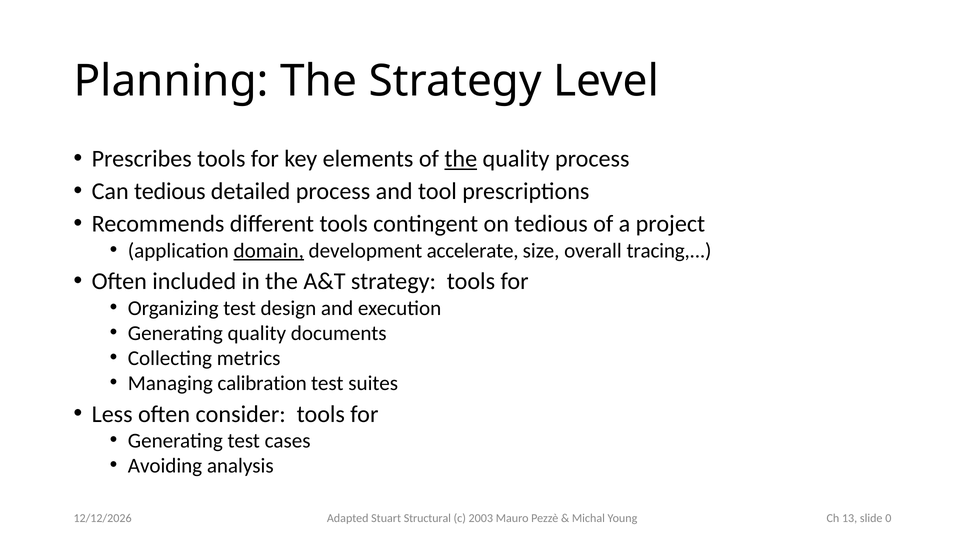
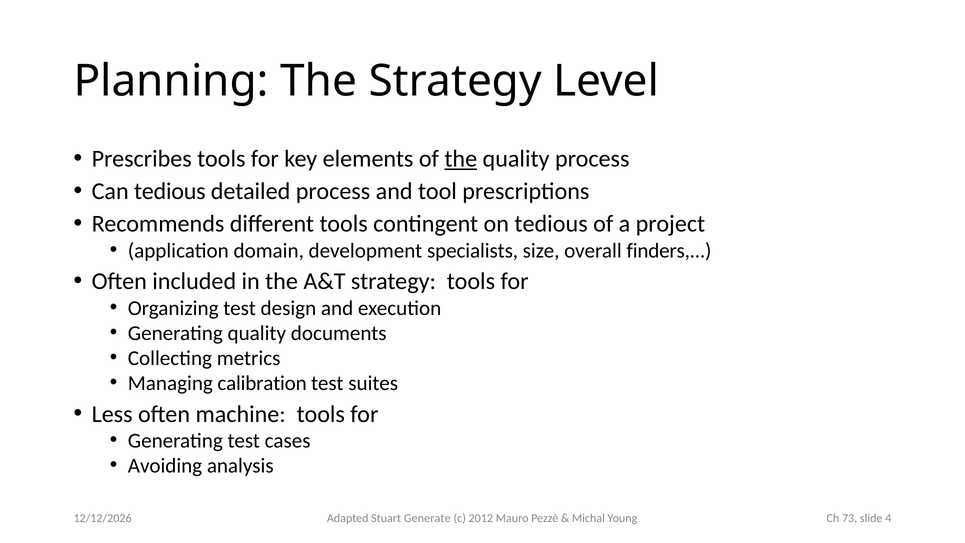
domain underline: present -> none
accelerate: accelerate -> specialists
tracing: tracing -> finders
consider: consider -> machine
Structural: Structural -> Generate
2003: 2003 -> 2012
13: 13 -> 73
0: 0 -> 4
